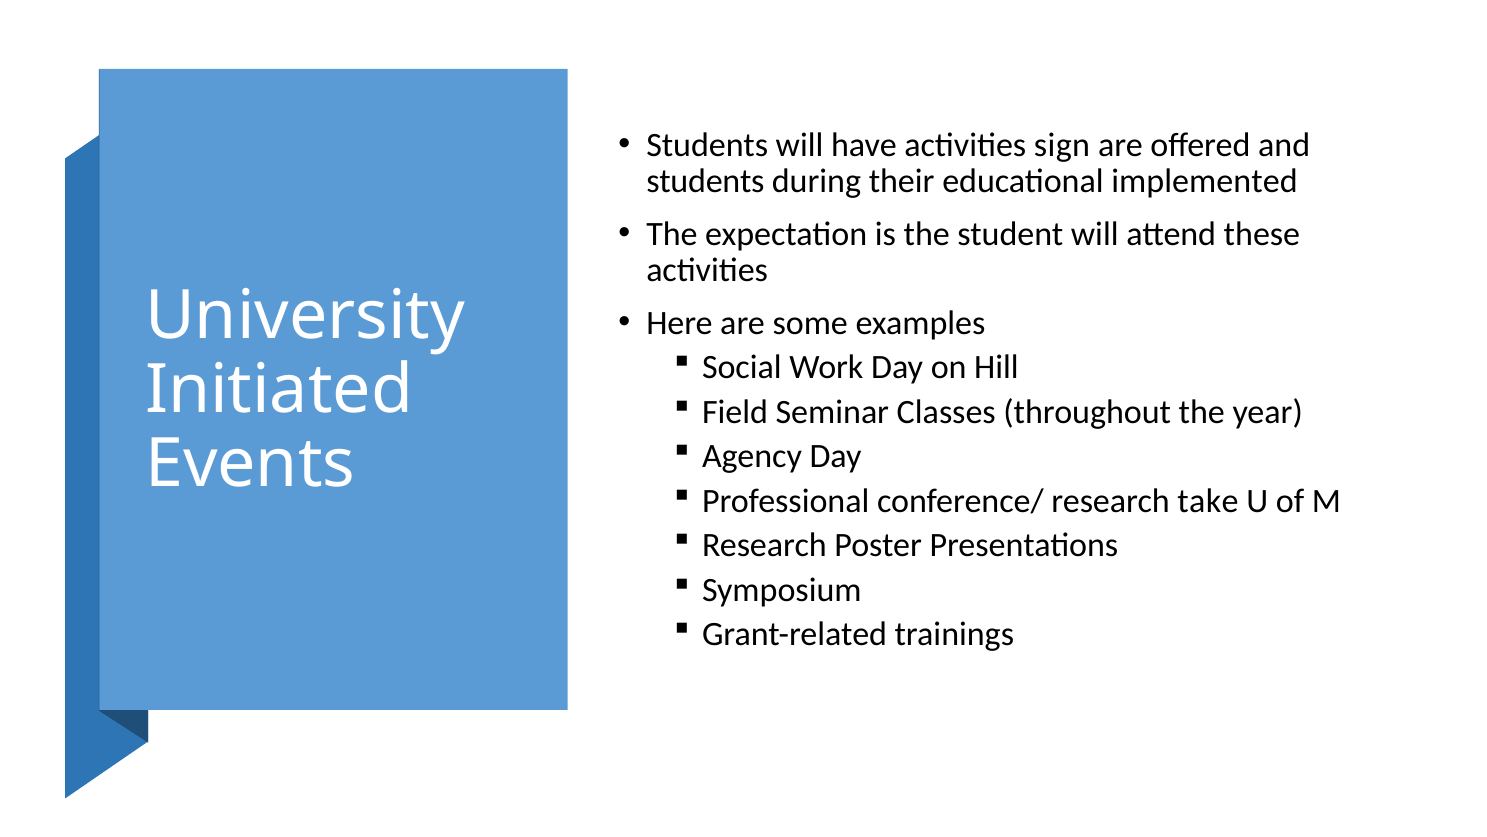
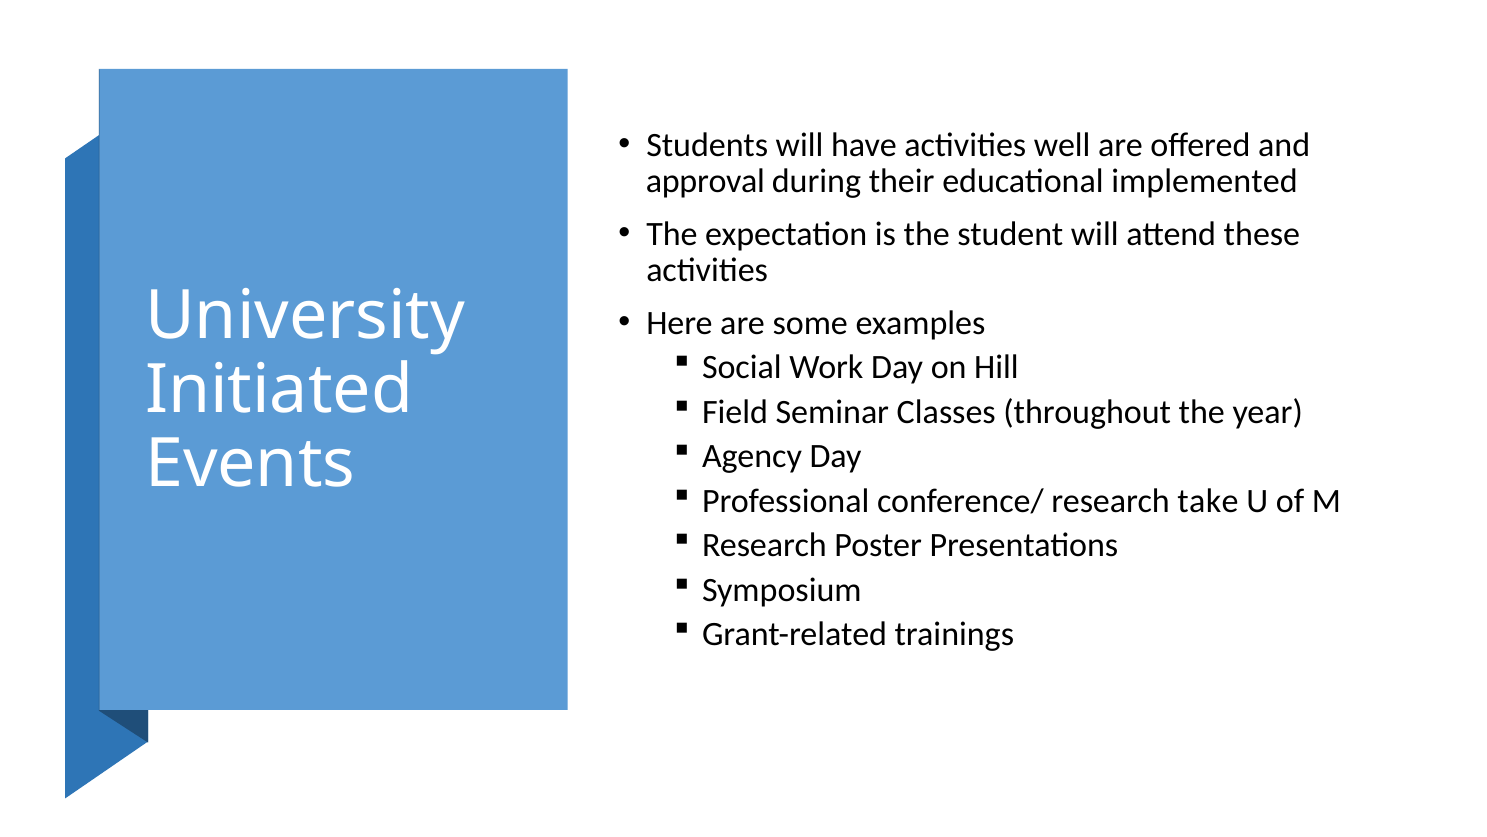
sign: sign -> well
students at (705, 181): students -> approval
